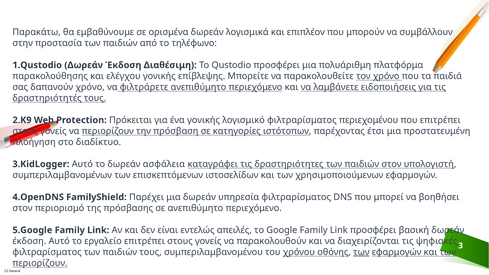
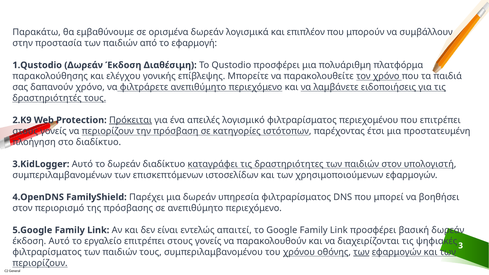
τηλέφωνο: τηλέφωνο -> εφαρμογή
Πρόκειται underline: none -> present
ένα γονικής: γονικής -> απειλές
δωρεάν ασφάλεια: ασφάλεια -> διαδίκτυο
απειλές: απειλές -> απαιτεί
